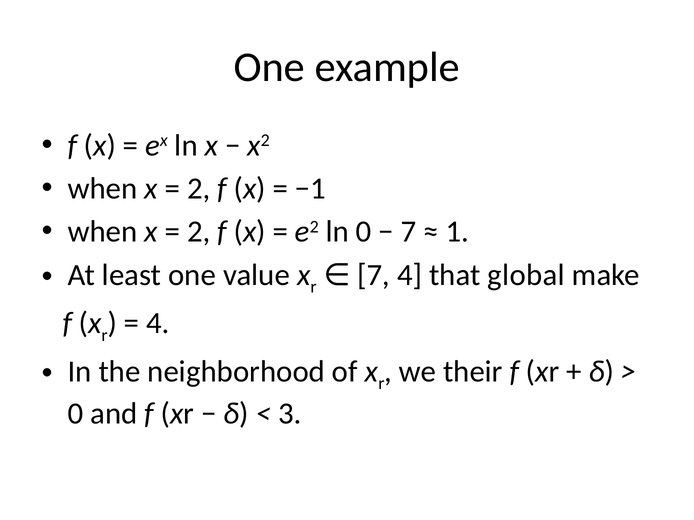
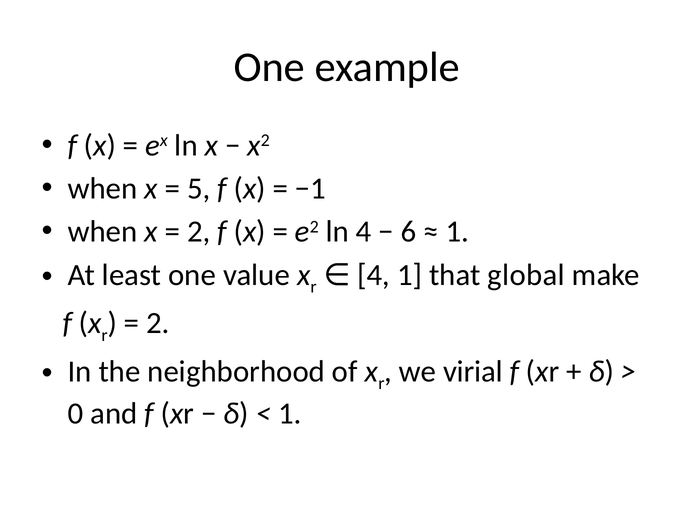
2 at (199, 189): 2 -> 5
ln 0: 0 -> 4
7 at (409, 232): 7 -> 6
4 at (410, 275): 4 -> 1
7 at (370, 275): 7 -> 4
4 at (158, 323): 4 -> 2
their: their -> virial
3 at (290, 414): 3 -> 1
